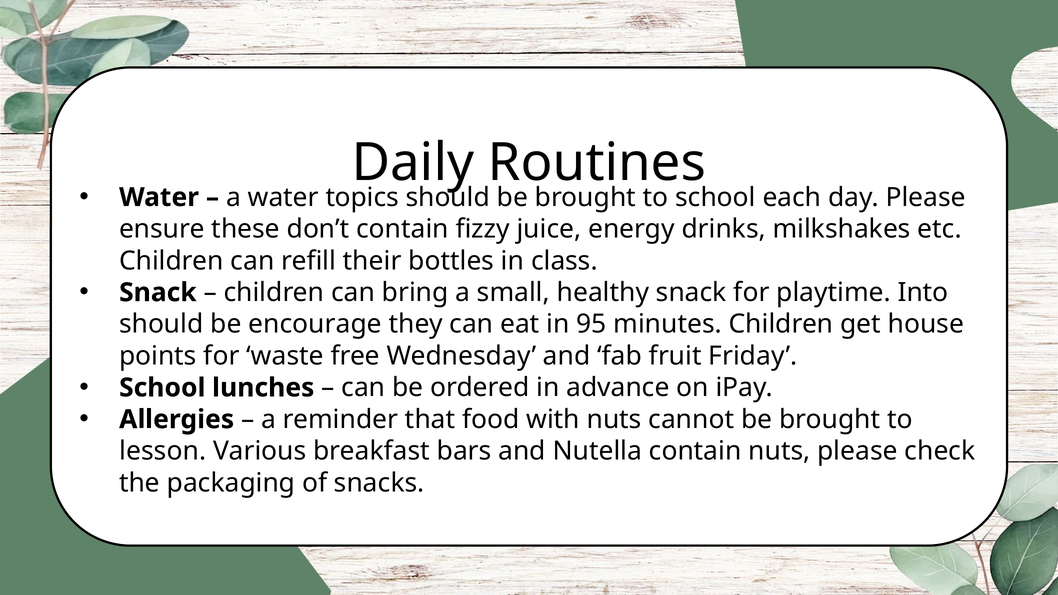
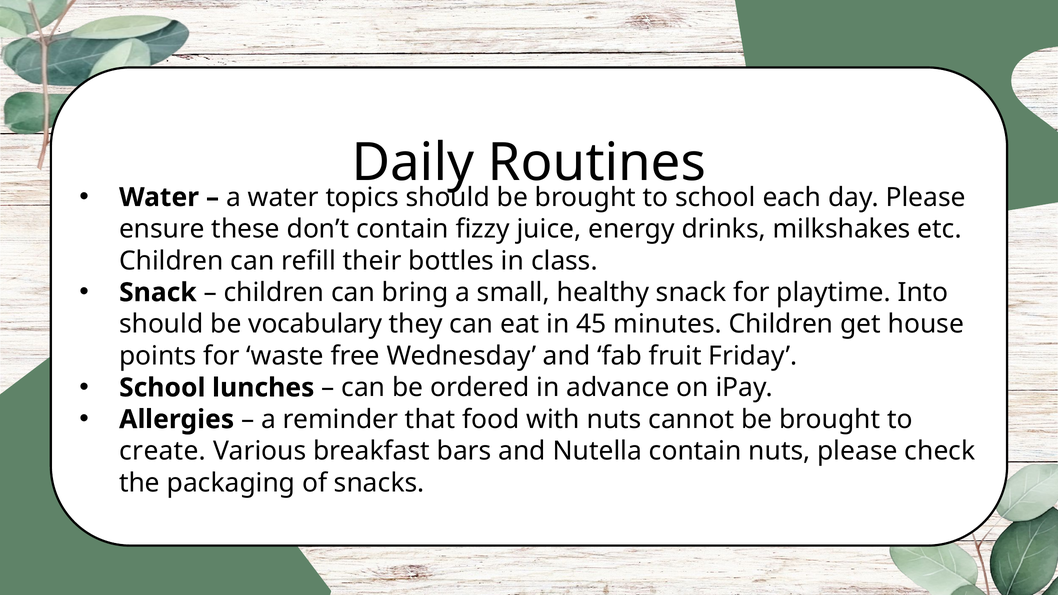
encourage: encourage -> vocabulary
95: 95 -> 45
lesson: lesson -> create
